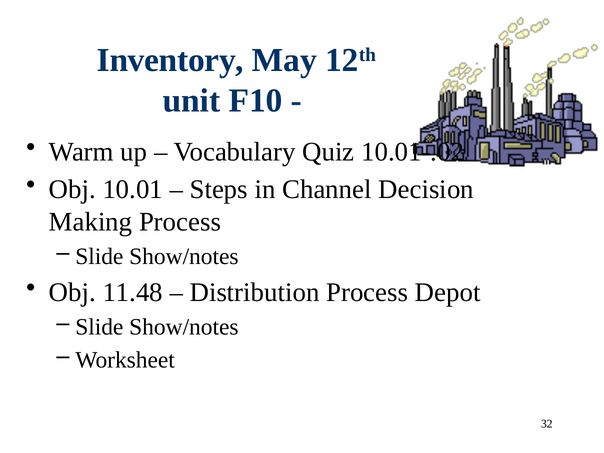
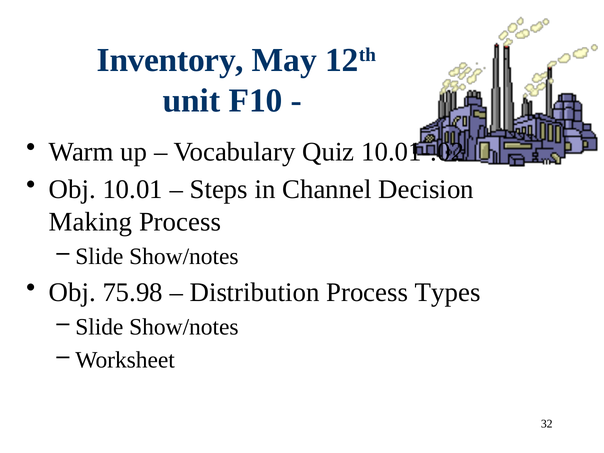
11.48: 11.48 -> 75.98
Depot: Depot -> Types
